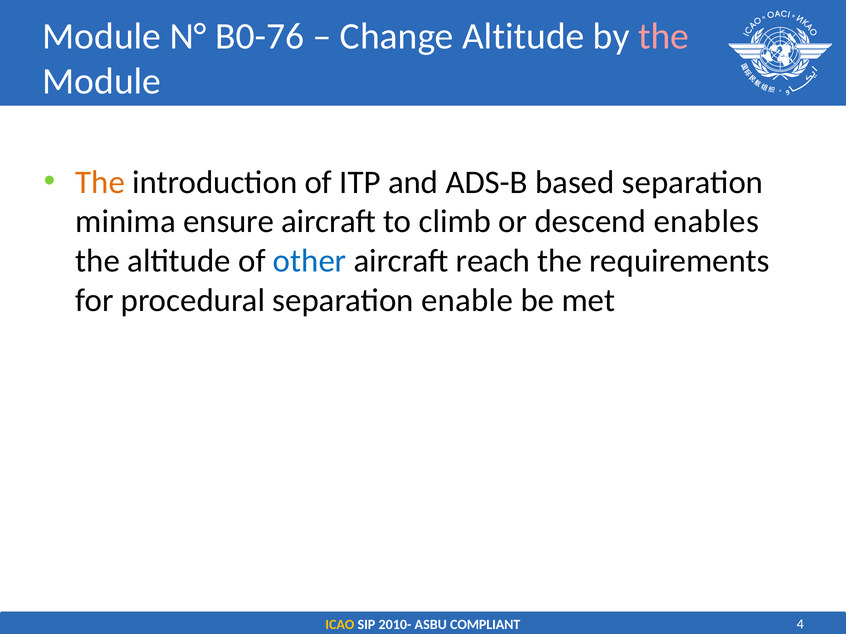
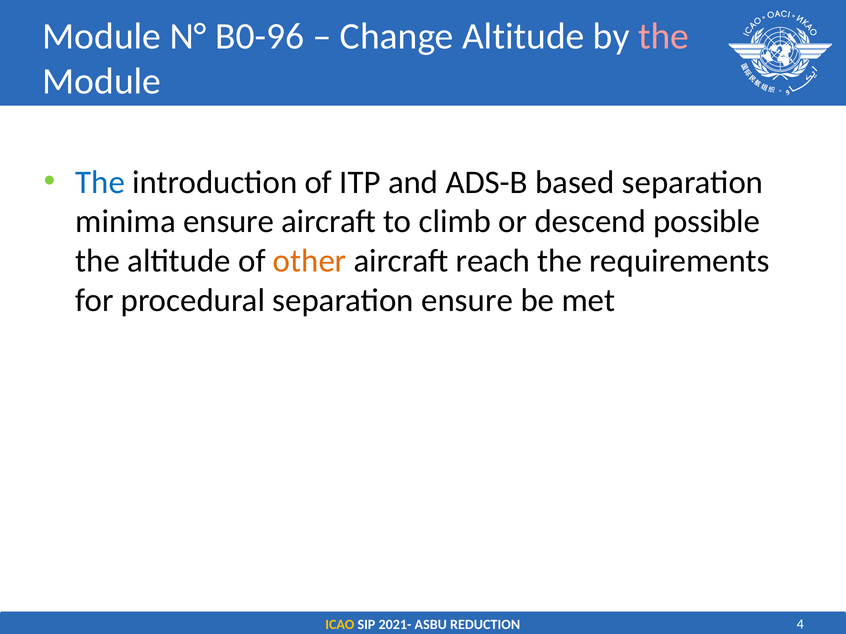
B0-76: B0-76 -> B0-96
The at (100, 182) colour: orange -> blue
enables: enables -> possible
other colour: blue -> orange
separation enable: enable -> ensure
2010-: 2010- -> 2021-
COMPLIANT: COMPLIANT -> REDUCTION
